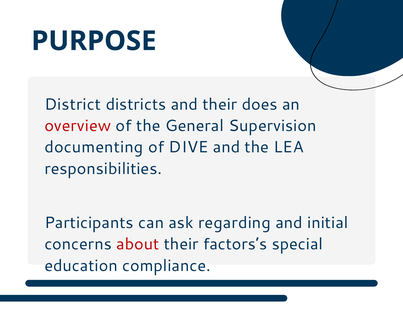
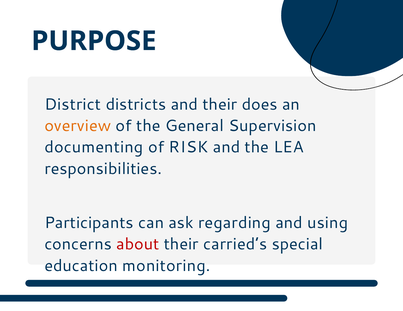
overview colour: red -> orange
DIVE: DIVE -> RISK
initial: initial -> using
factors’s: factors’s -> carried’s
compliance: compliance -> monitoring
